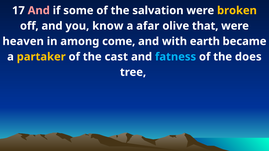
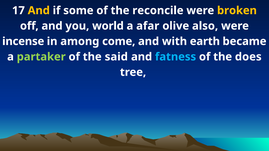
And at (39, 11) colour: pink -> yellow
salvation: salvation -> reconcile
know: know -> world
that: that -> also
heaven: heaven -> incense
partaker colour: yellow -> light green
cast: cast -> said
